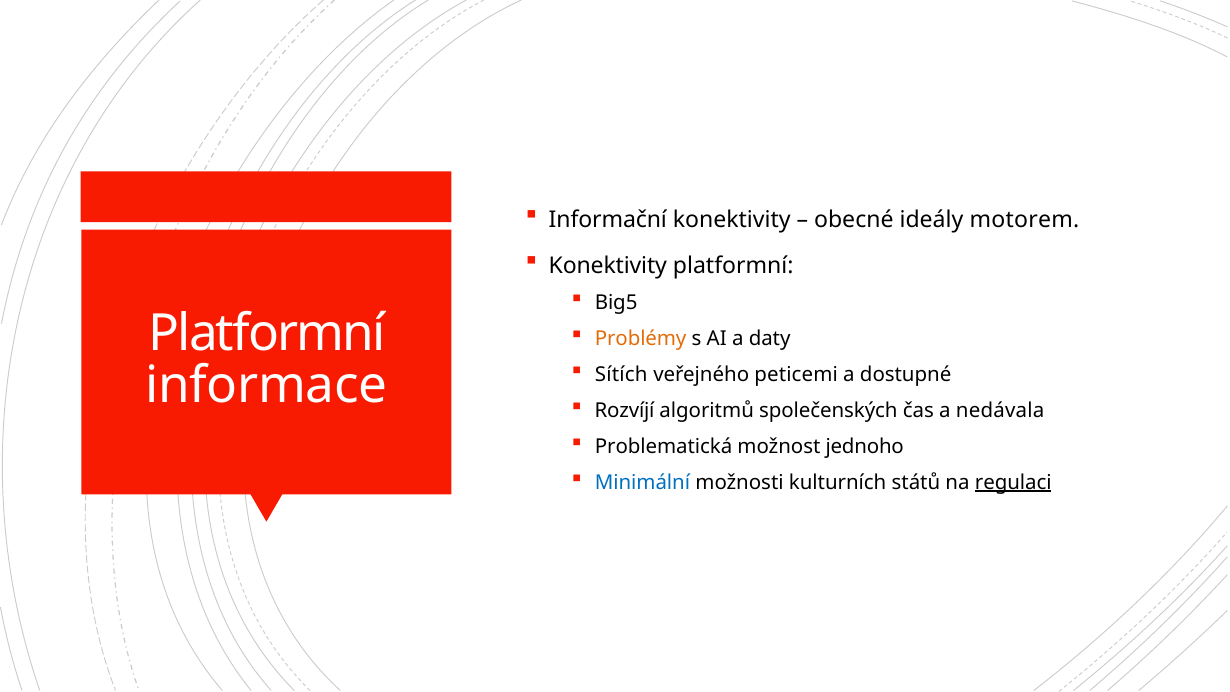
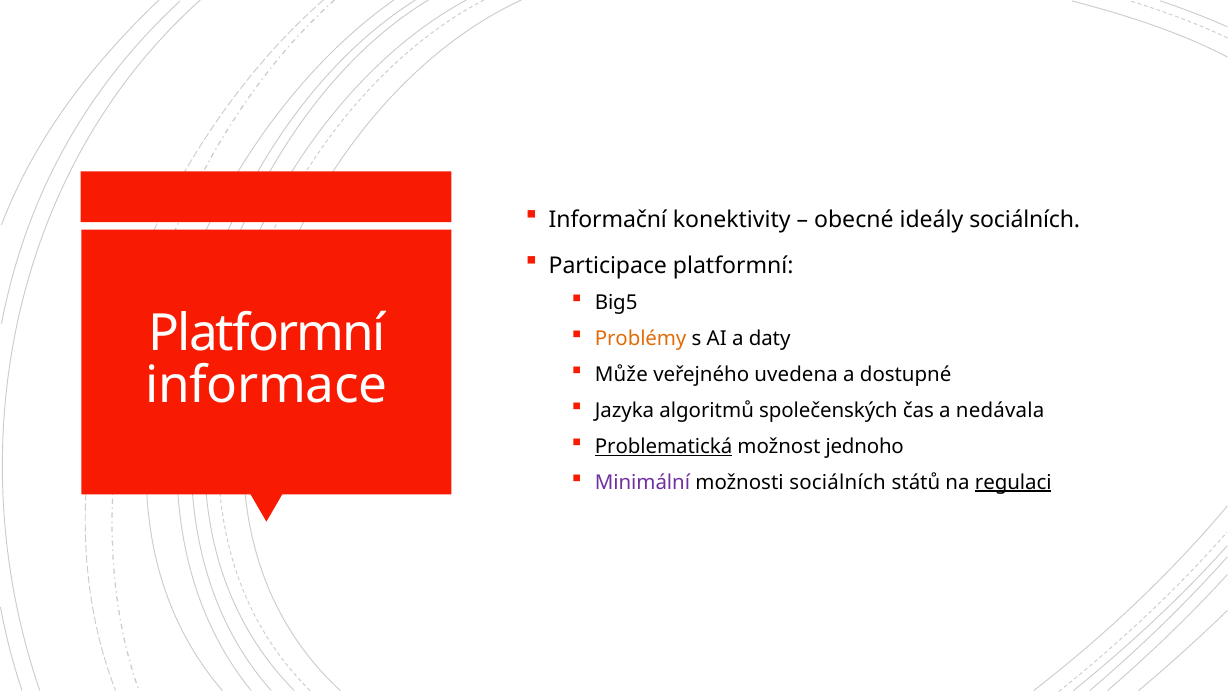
ideály motorem: motorem -> sociálních
Konektivity at (608, 266): Konektivity -> Participace
Sítích: Sítích -> Může
peticemi: peticemi -> uvedena
Rozvíjí: Rozvíjí -> Jazyka
Problematická underline: none -> present
Minimální colour: blue -> purple
možnosti kulturních: kulturních -> sociálních
